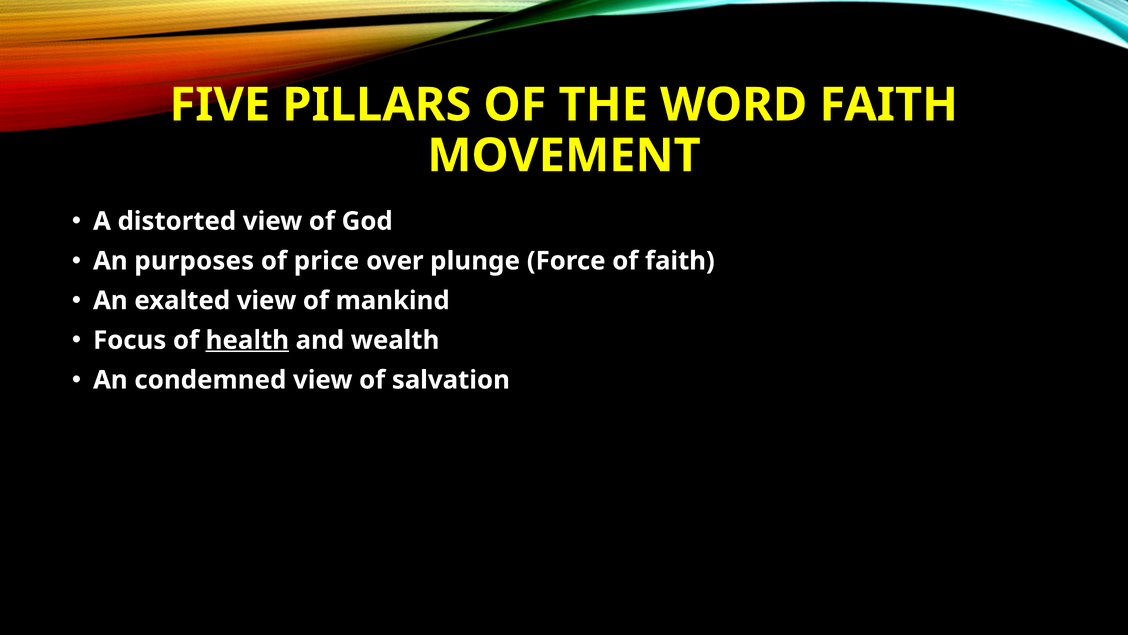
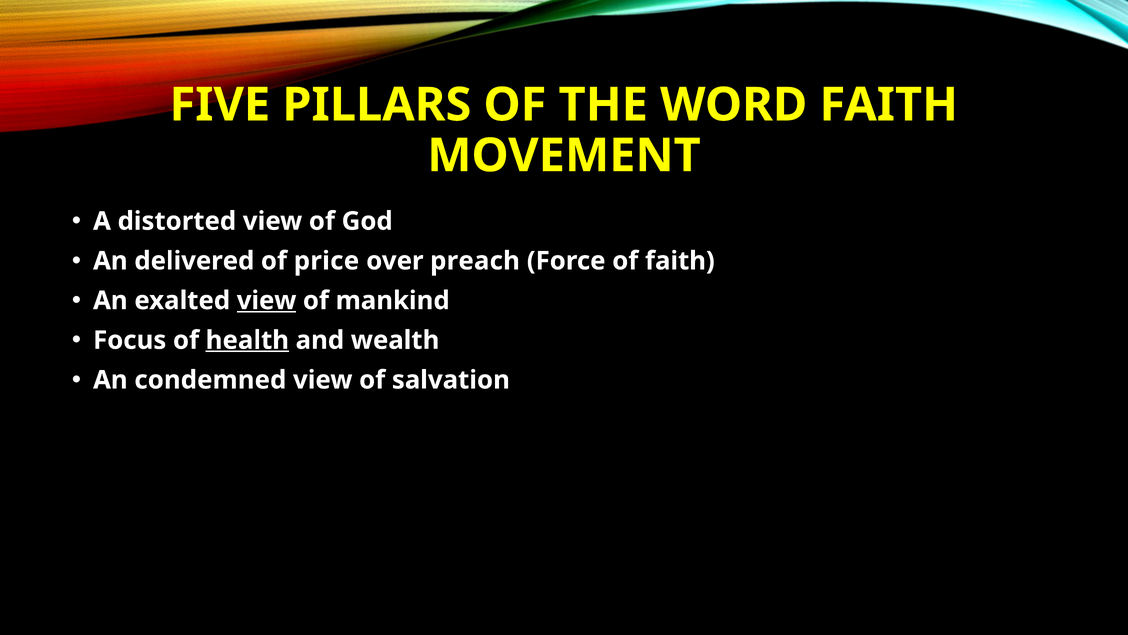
purposes: purposes -> delivered
plunge: plunge -> preach
view at (267, 300) underline: none -> present
